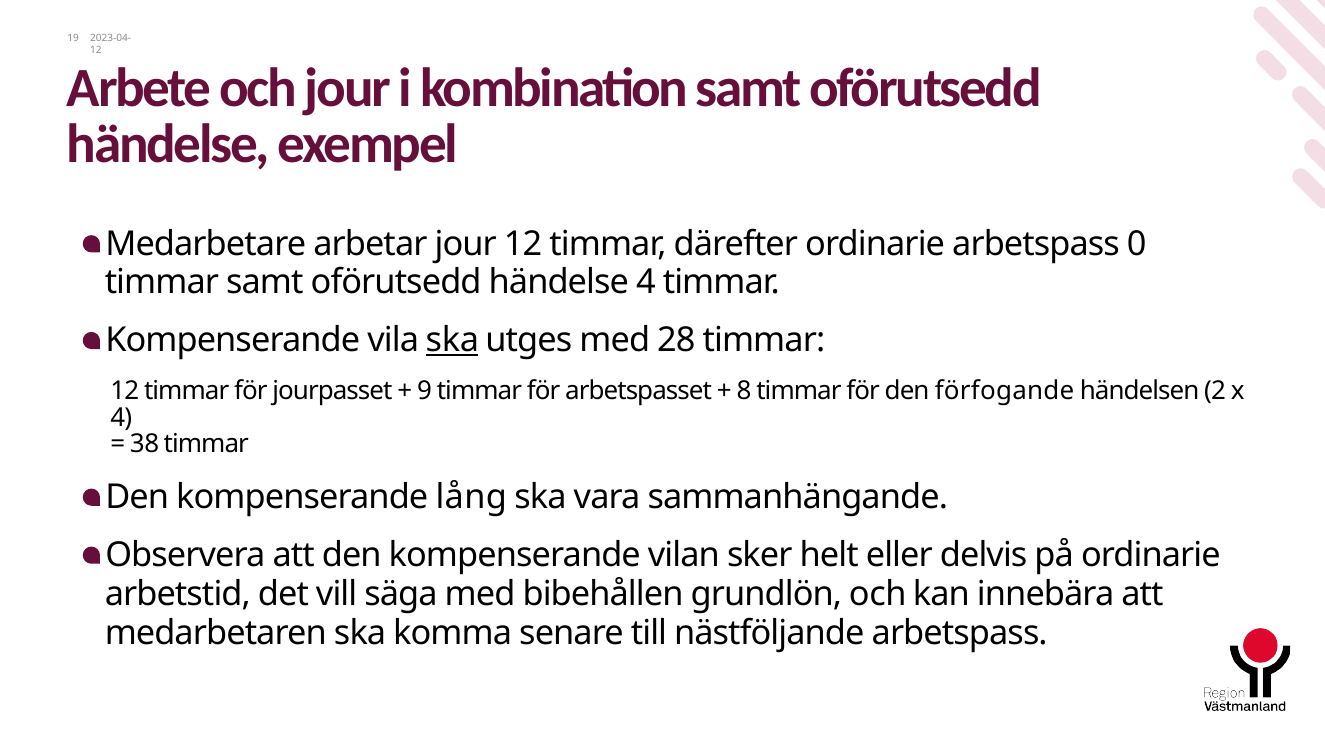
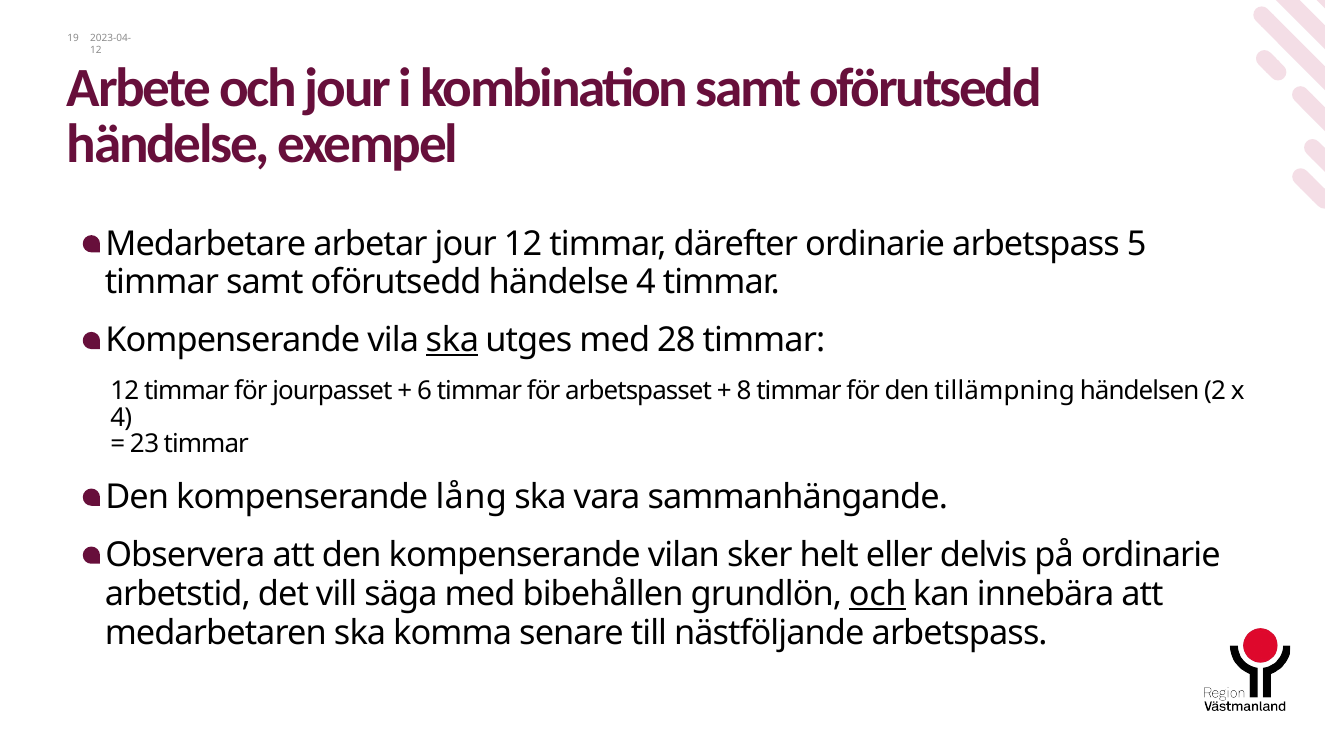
0: 0 -> 5
9: 9 -> 6
förfogande: förfogande -> tillämpning
38: 38 -> 23
och at (878, 594) underline: none -> present
